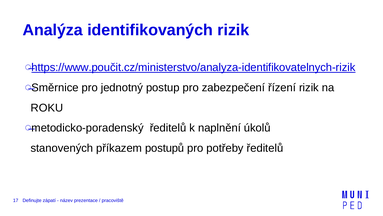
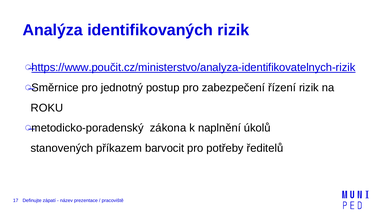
metodicko-poradenský ředitelů: ředitelů -> zákona
postupů: postupů -> barvocit
